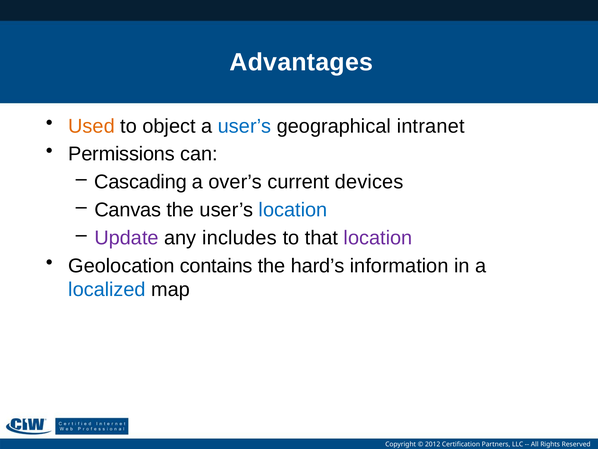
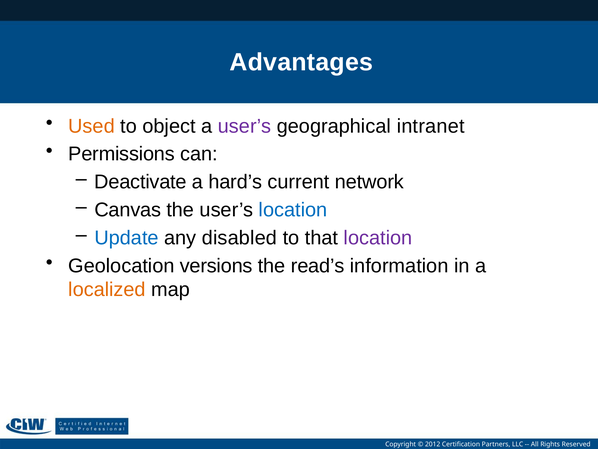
user’s at (244, 126) colour: blue -> purple
Cascading: Cascading -> Deactivate
over’s: over’s -> hard’s
devices: devices -> network
Update colour: purple -> blue
includes: includes -> disabled
contains: contains -> versions
hard’s: hard’s -> read’s
localized colour: blue -> orange
